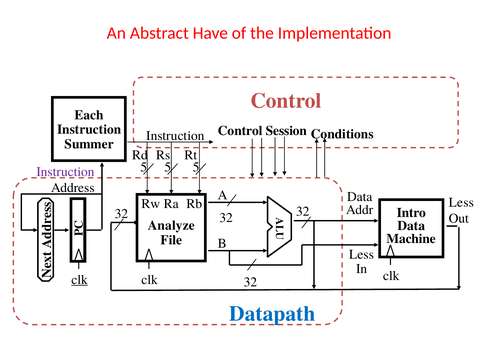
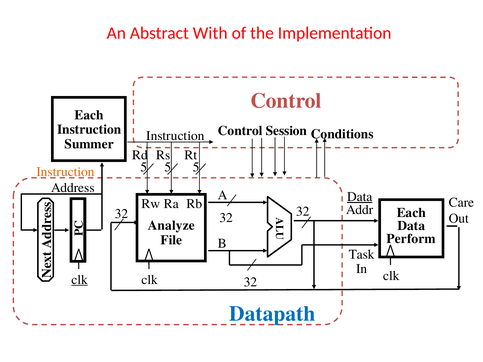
Have: Have -> With
Instruction at (66, 172) colour: purple -> orange
Data at (360, 197) underline: none -> present
Less at (461, 203): Less -> Care
Addr Intro: Intro -> Each
Machine: Machine -> Perform
Less at (362, 255): Less -> Task
